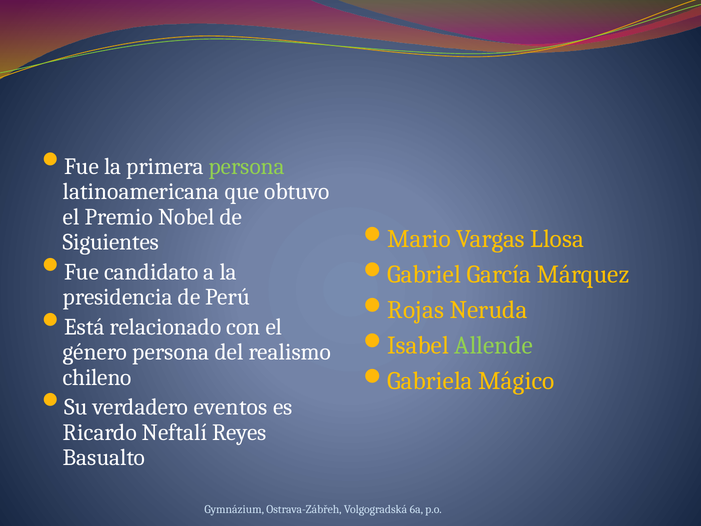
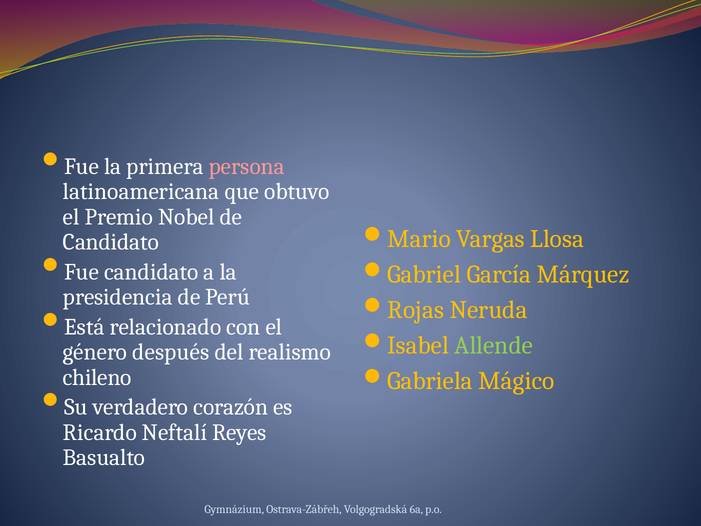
persona at (247, 166) colour: light green -> pink
Siguientes at (111, 242): Siguientes -> Candidato
género persona: persona -> después
eventos: eventos -> corazón
